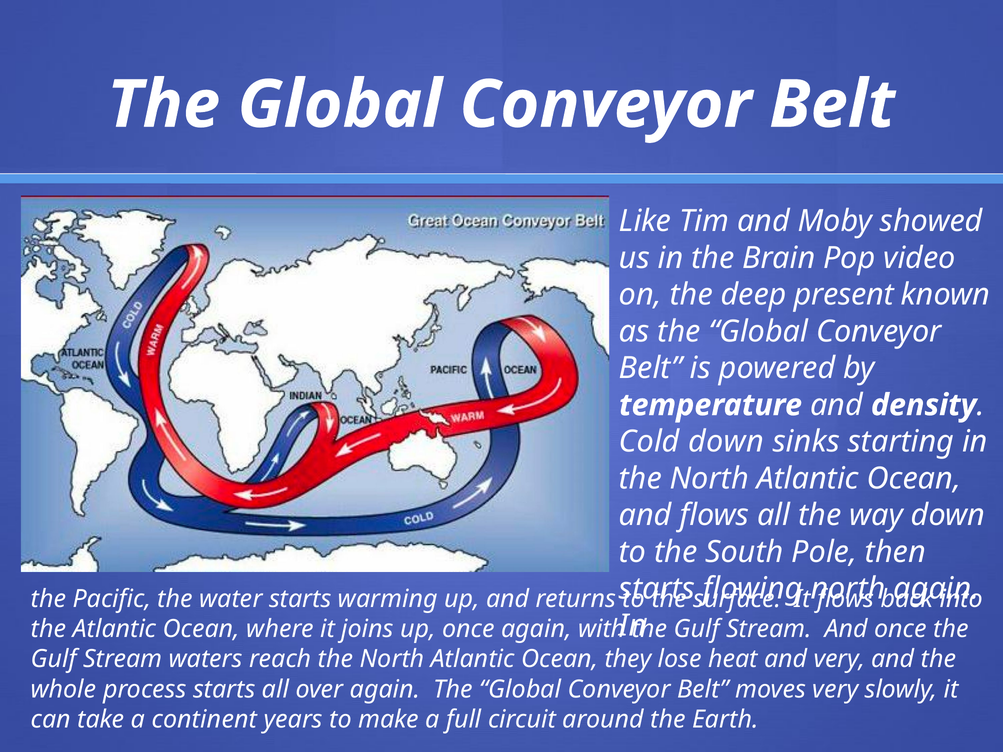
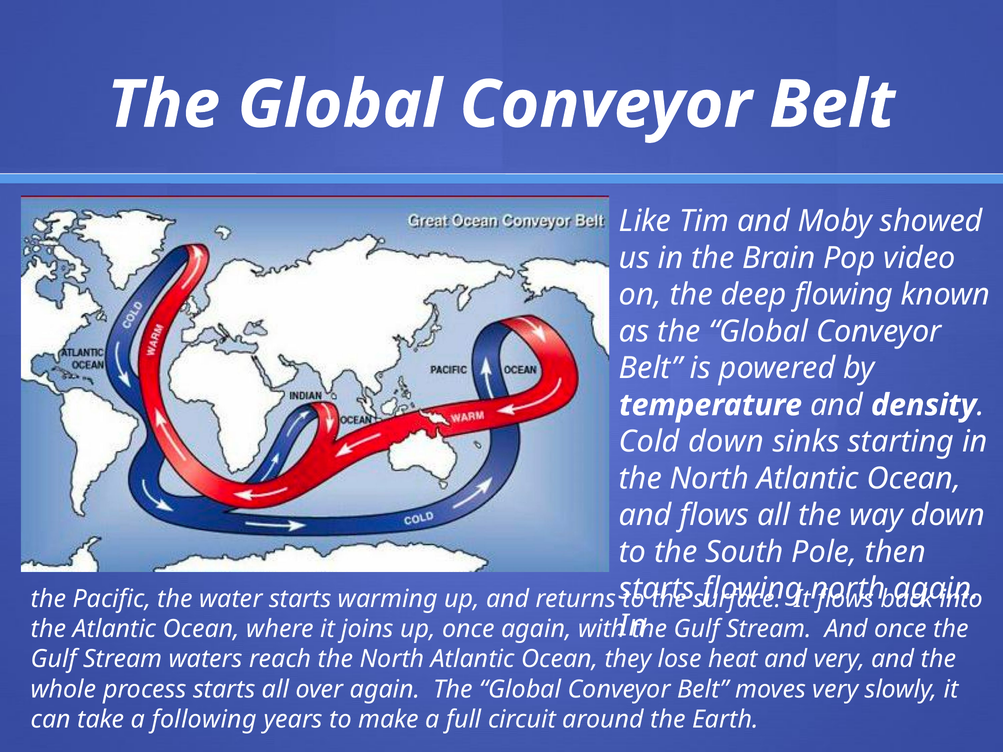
deep present: present -> flowing
continent: continent -> following
